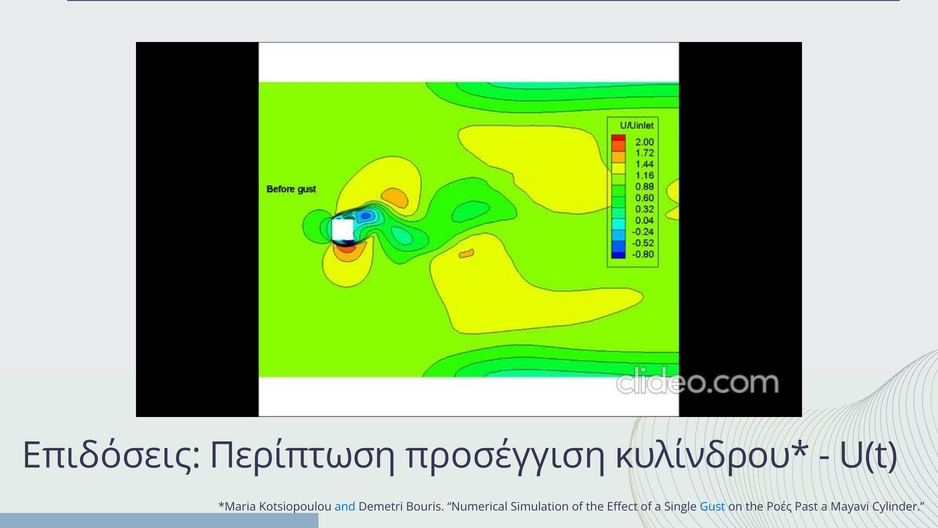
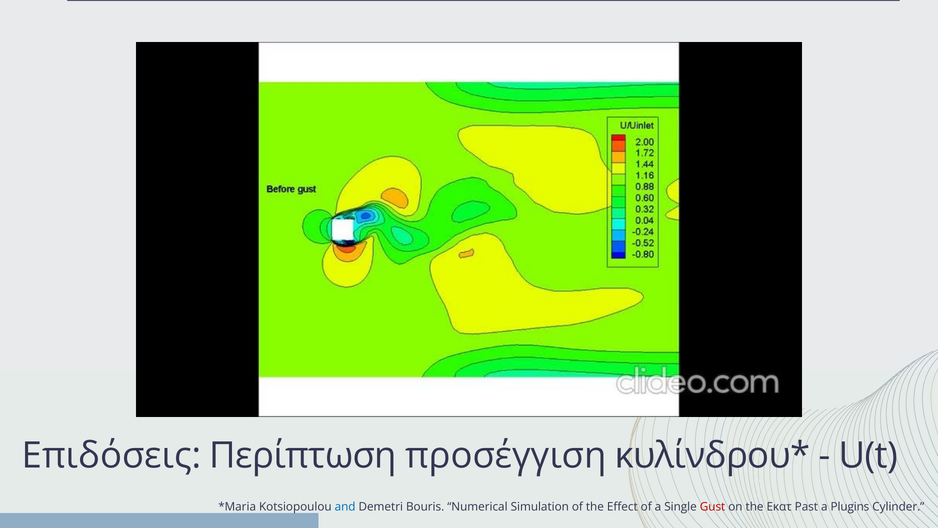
Gust colour: blue -> red
Ροές: Ροές -> Εκατ
Mayavi: Mayavi -> Plugins
